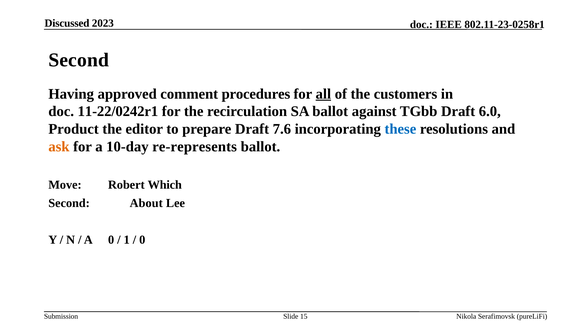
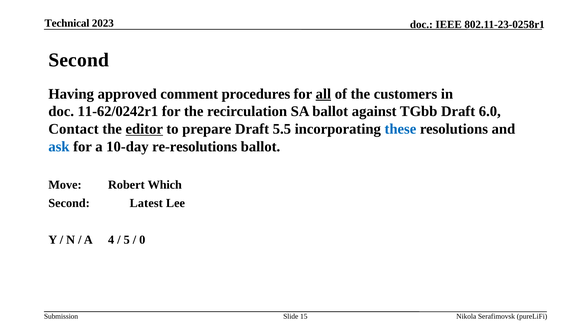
Discussed: Discussed -> Technical
11-22/0242r1: 11-22/0242r1 -> 11-62/0242r1
Product: Product -> Contact
editor underline: none -> present
7.6: 7.6 -> 5.5
ask colour: orange -> blue
re-represents: re-represents -> re-resolutions
About: About -> Latest
A 0: 0 -> 4
1: 1 -> 5
